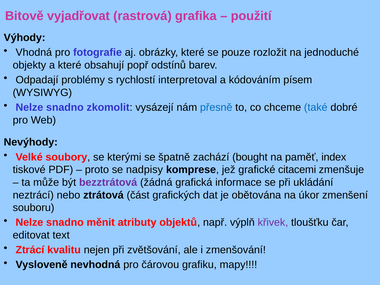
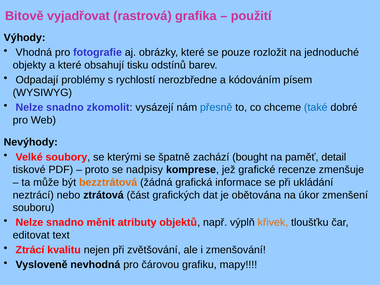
popř: popř -> tisku
interpretoval: interpretoval -> nerozbředne
index: index -> detail
citacemi: citacemi -> recenze
bezztrátová colour: purple -> orange
křivek colour: purple -> orange
